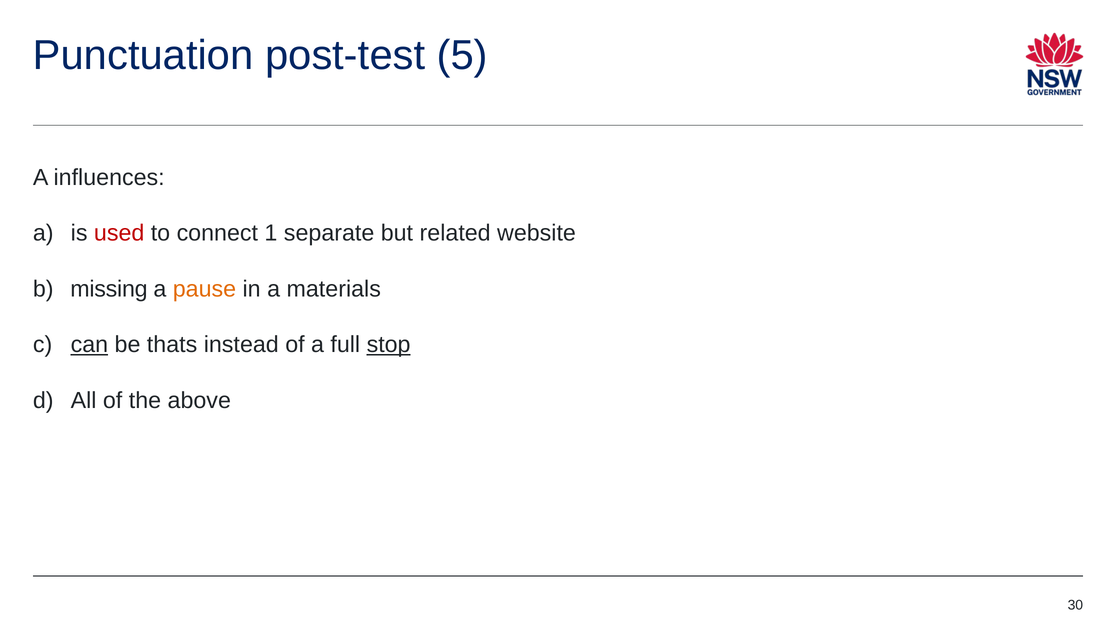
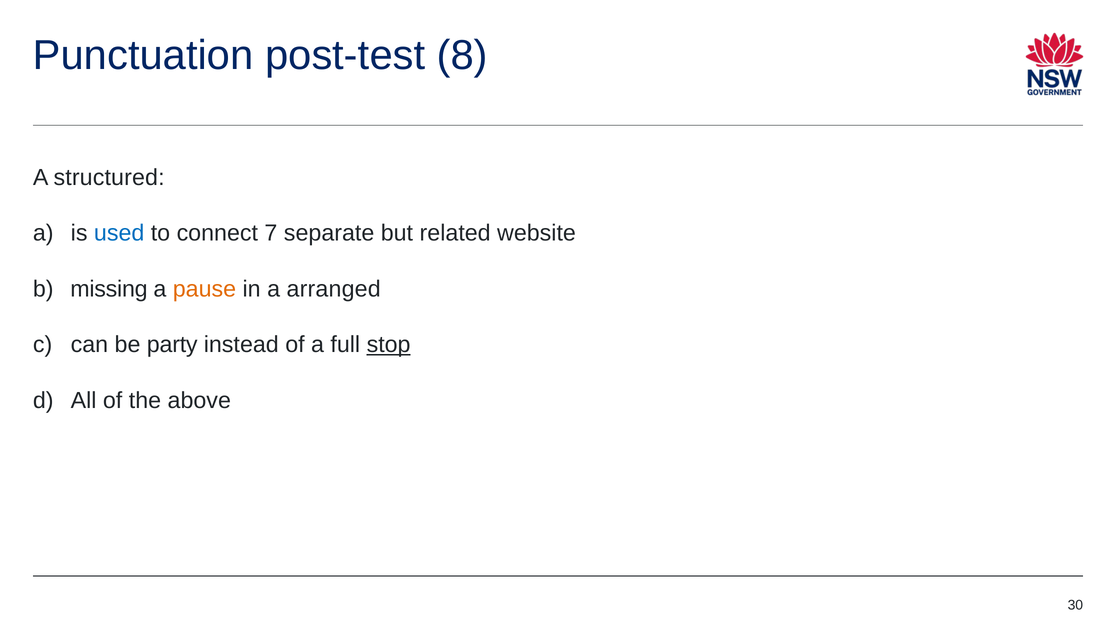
5: 5 -> 8
influences: influences -> structured
used colour: red -> blue
1: 1 -> 7
materials: materials -> arranged
can underline: present -> none
thats: thats -> party
